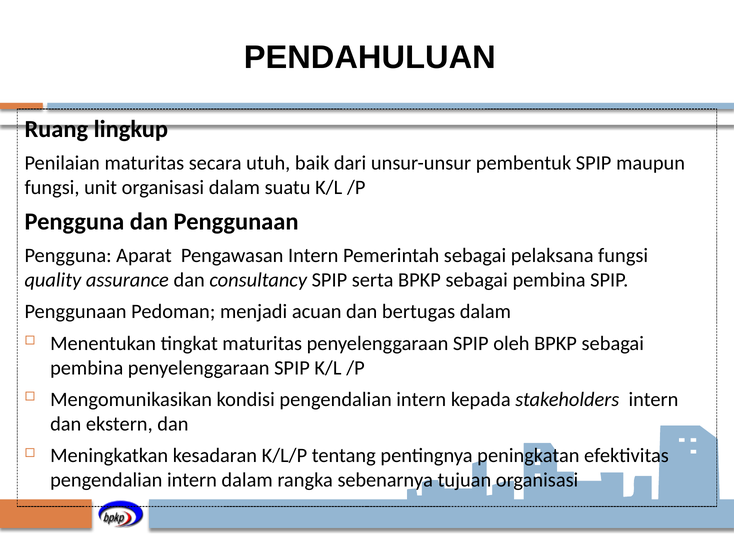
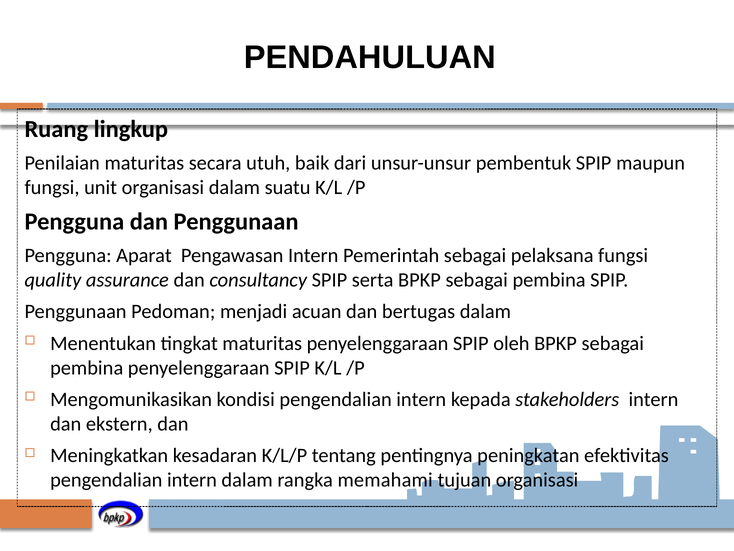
sebenarnya: sebenarnya -> memahami
